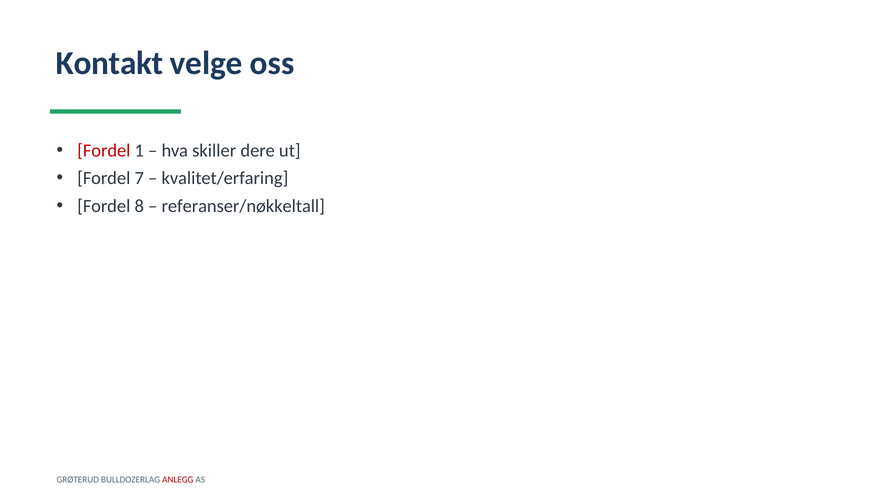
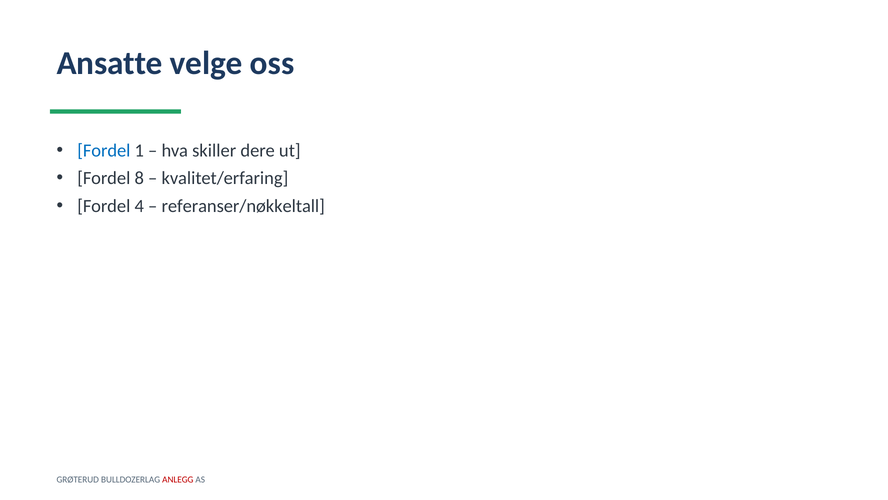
Kontakt: Kontakt -> Ansatte
Fordel at (104, 150) colour: red -> blue
7: 7 -> 8
8: 8 -> 4
